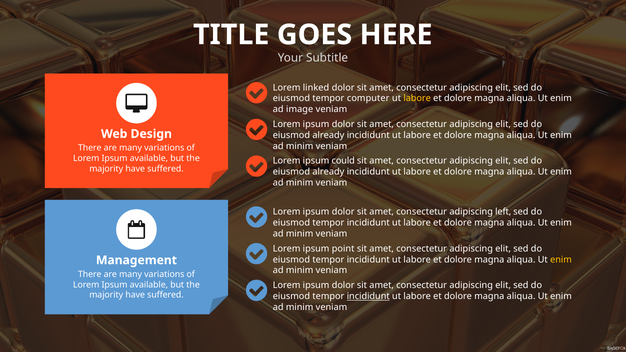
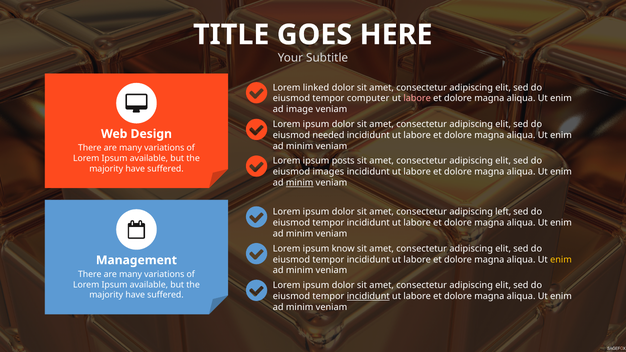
labore at (417, 98) colour: yellow -> pink
already at (328, 135): already -> needed
could: could -> posts
already at (328, 172): already -> images
minim at (300, 183) underline: none -> present
point: point -> know
